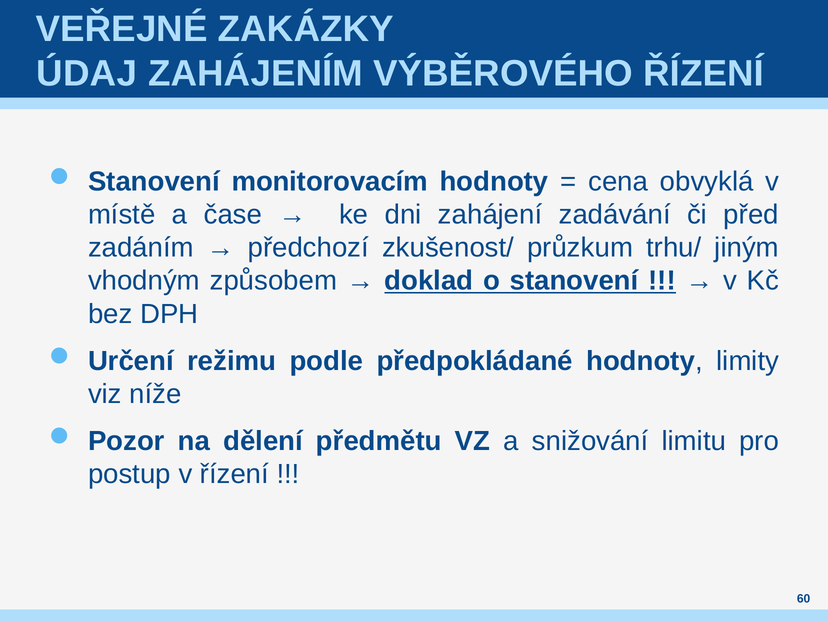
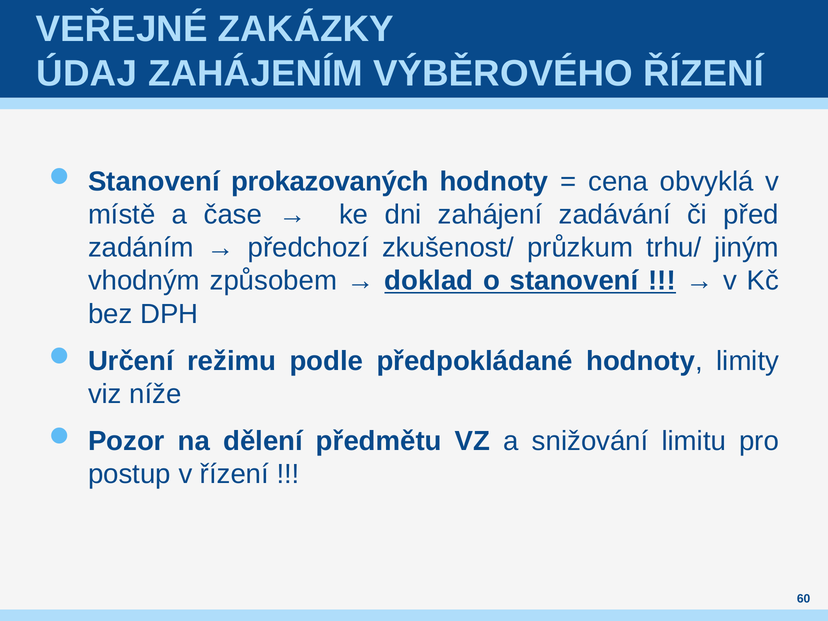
monitorovacím: monitorovacím -> prokazovaných
